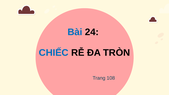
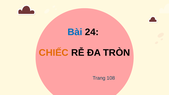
CHIẾC colour: blue -> orange
